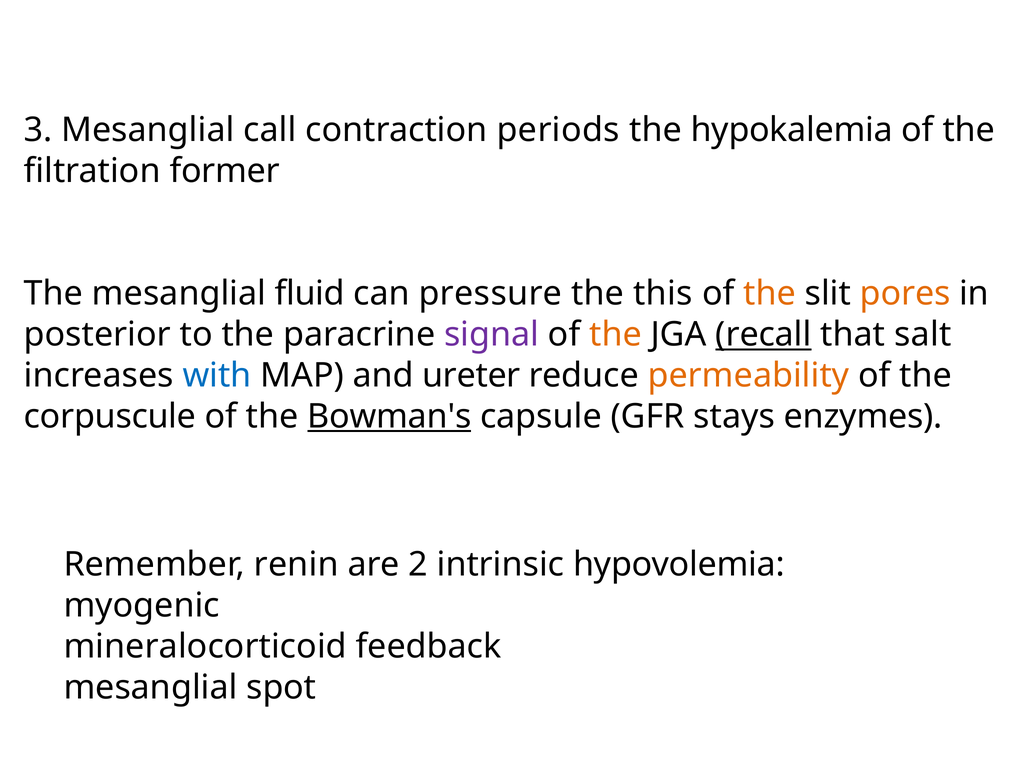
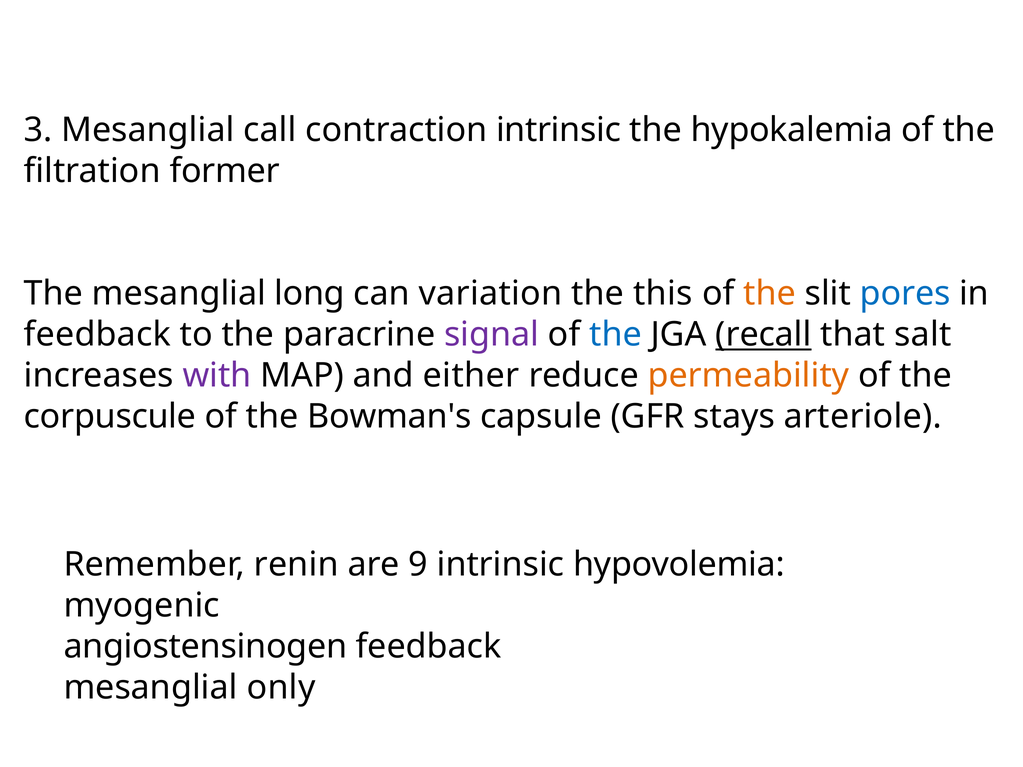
contraction periods: periods -> intrinsic
fluid: fluid -> long
pressure: pressure -> variation
pores colour: orange -> blue
posterior at (97, 335): posterior -> feedback
the at (616, 335) colour: orange -> blue
with colour: blue -> purple
ureter: ureter -> either
Bowman's underline: present -> none
enzymes: enzymes -> arteriole
2: 2 -> 9
mineralocorticoid: mineralocorticoid -> angiostensinogen
spot: spot -> only
